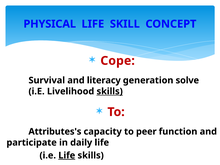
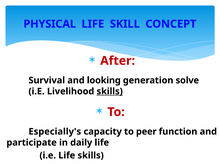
Cope: Cope -> After
literacy: literacy -> looking
Attributes's: Attributes's -> Especially's
Life at (67, 155) underline: present -> none
